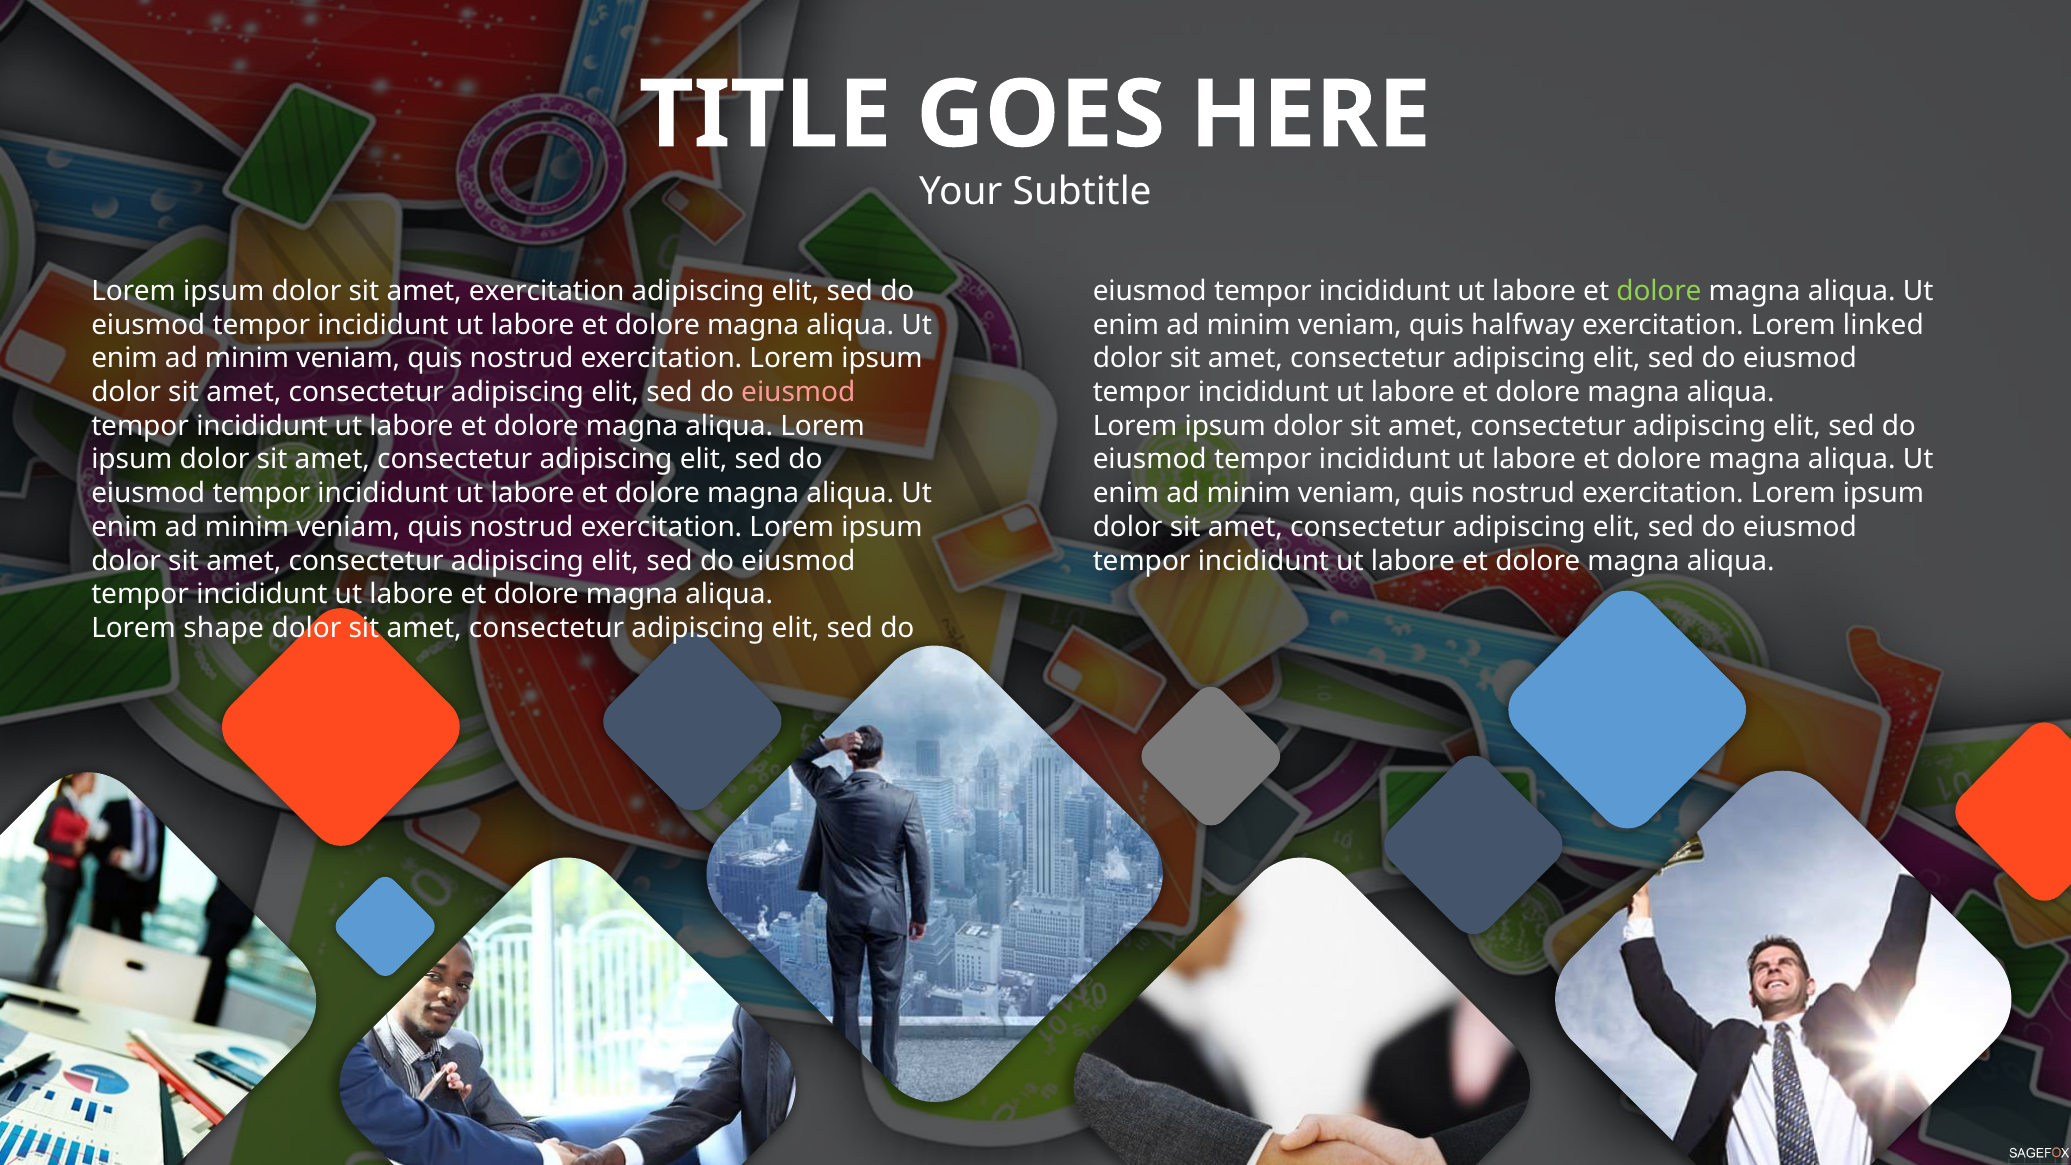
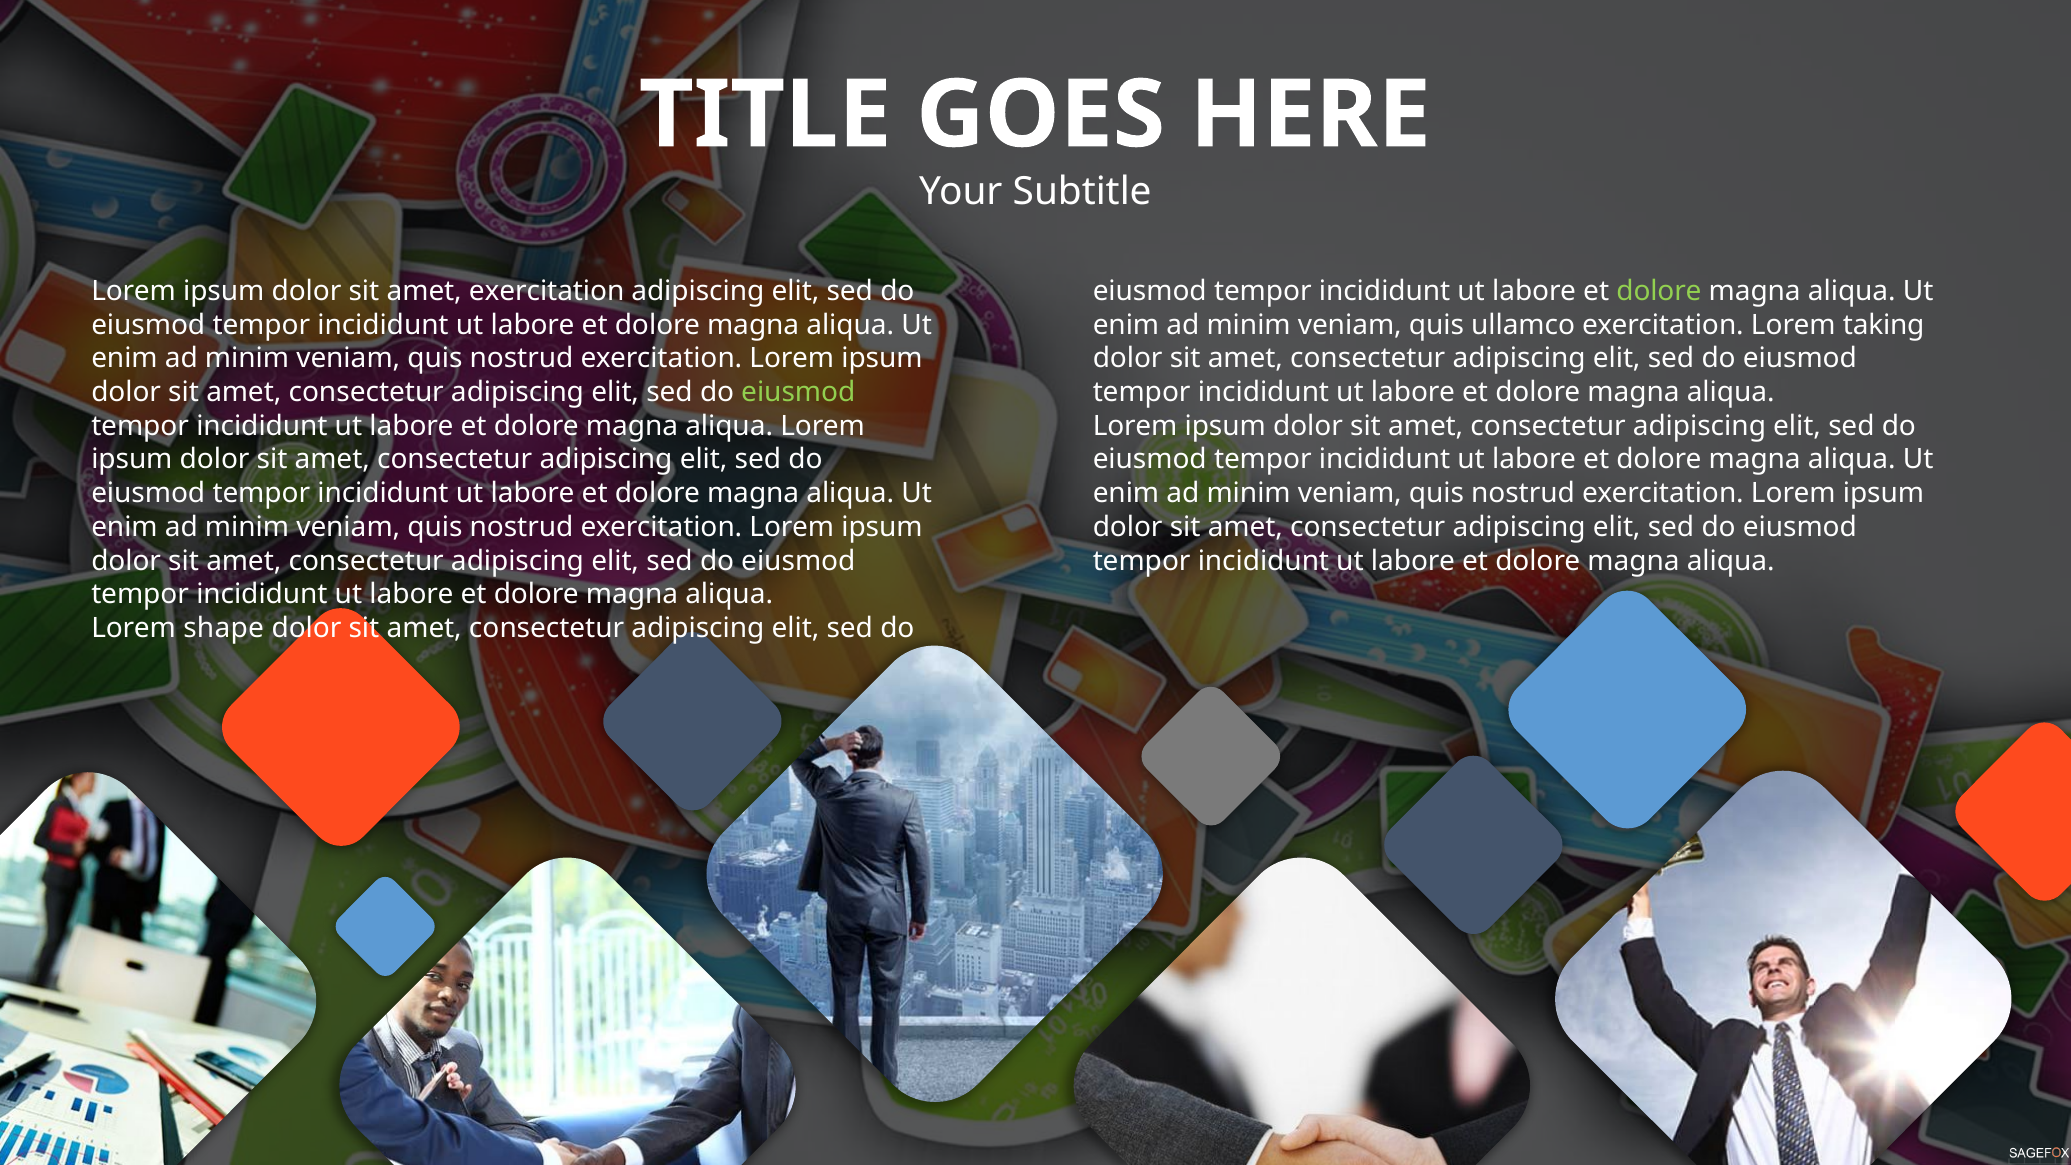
halfway: halfway -> ullamco
linked: linked -> taking
eiusmod at (798, 392) colour: pink -> light green
